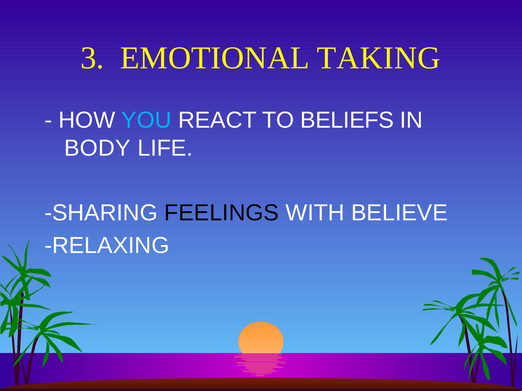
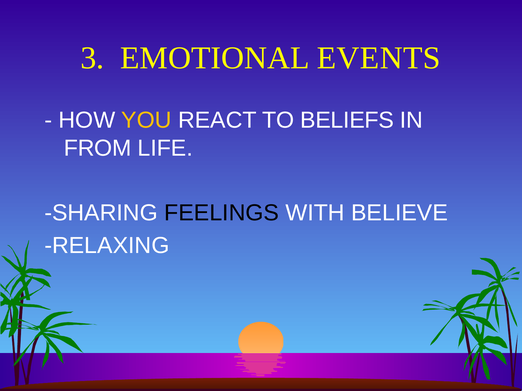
TAKING: TAKING -> EVENTS
YOU colour: light blue -> yellow
BODY: BODY -> FROM
